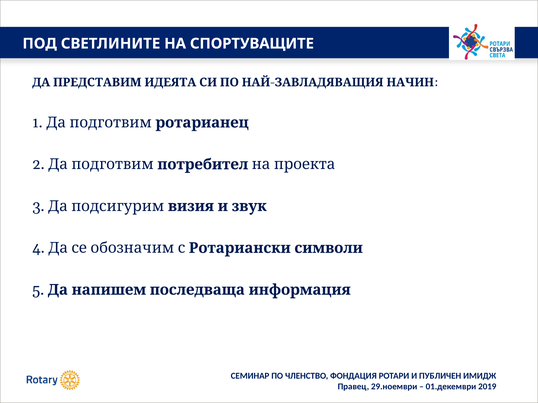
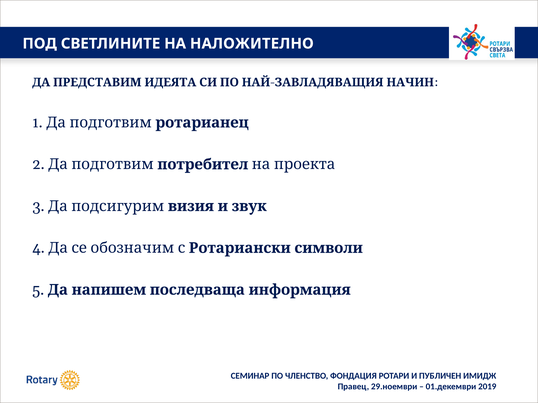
СПОРТУВАЩИТЕ: СПОРТУВАЩИТЕ -> НАЛОЖИТЕЛНО
